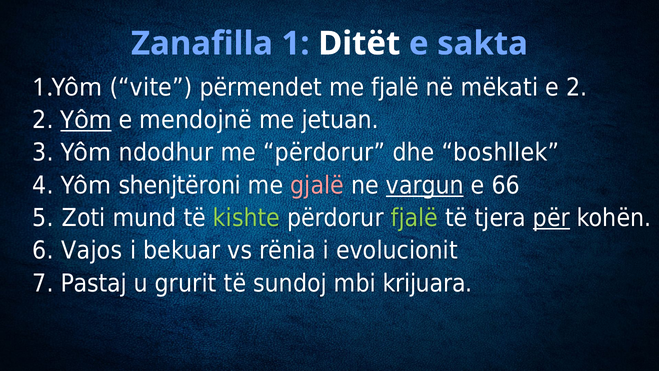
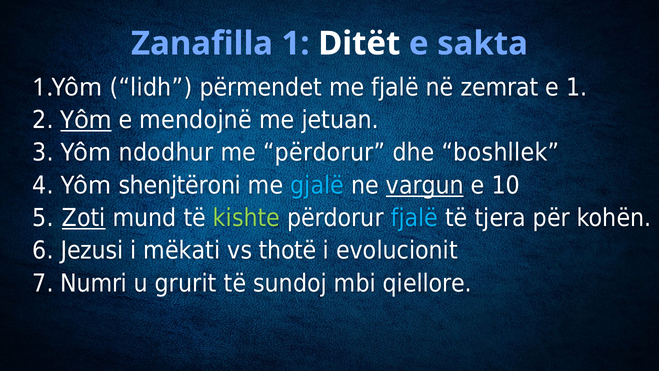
vite: vite -> lidh
mëkati: mëkati -> zemrat
e 2: 2 -> 1
gjalë colour: pink -> light blue
66: 66 -> 10
Zoti underline: none -> present
fjalë at (414, 218) colour: light green -> light blue
për underline: present -> none
Vajos: Vajos -> Jezusi
bekuar: bekuar -> mëkati
rënia: rënia -> thotë
Pastaj: Pastaj -> Numri
krijuara: krijuara -> qiellore
